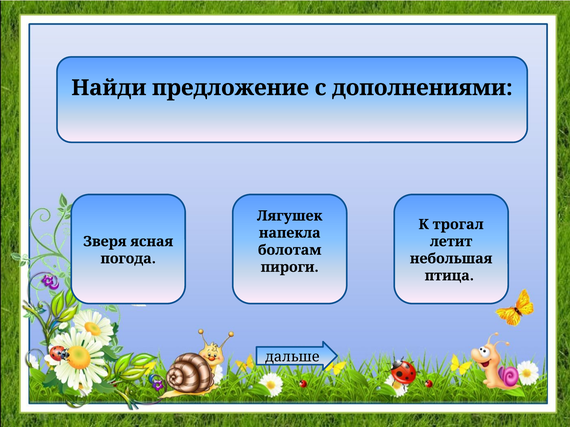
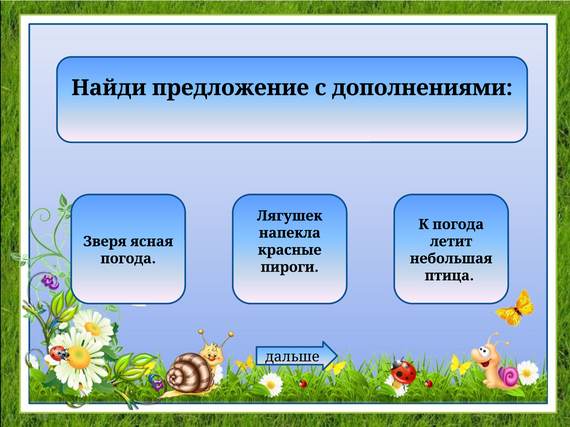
К трогал: трогал -> погода
болотам: болотам -> красные
